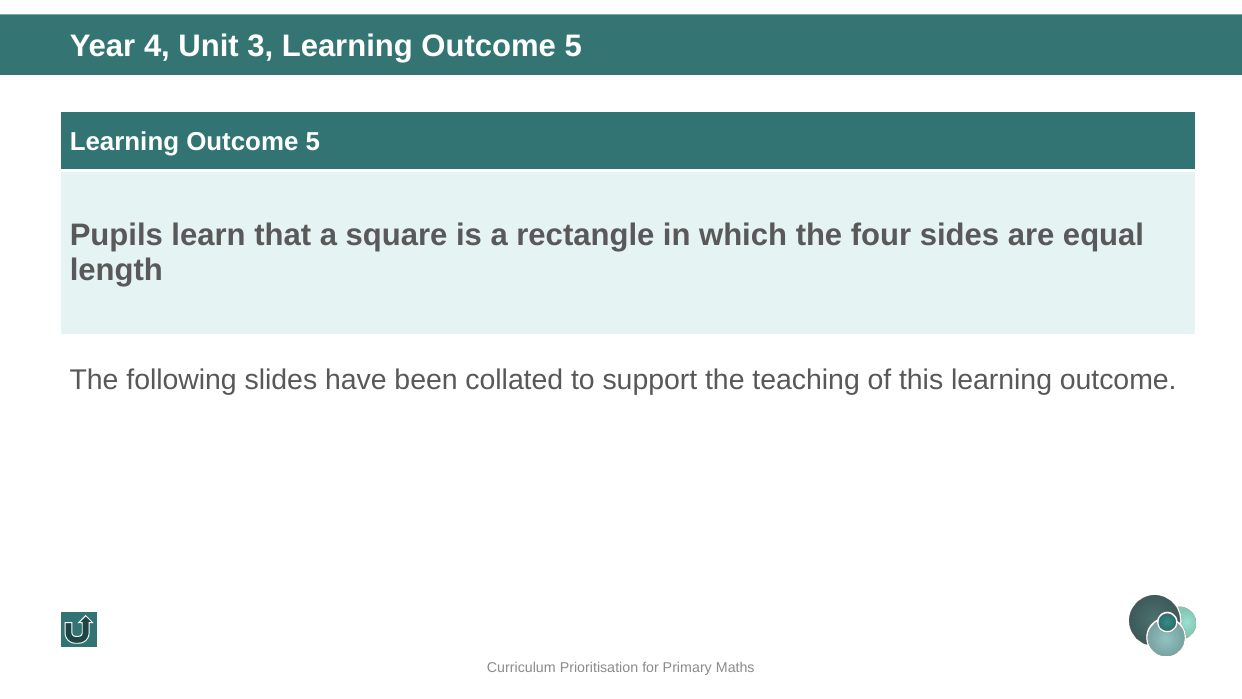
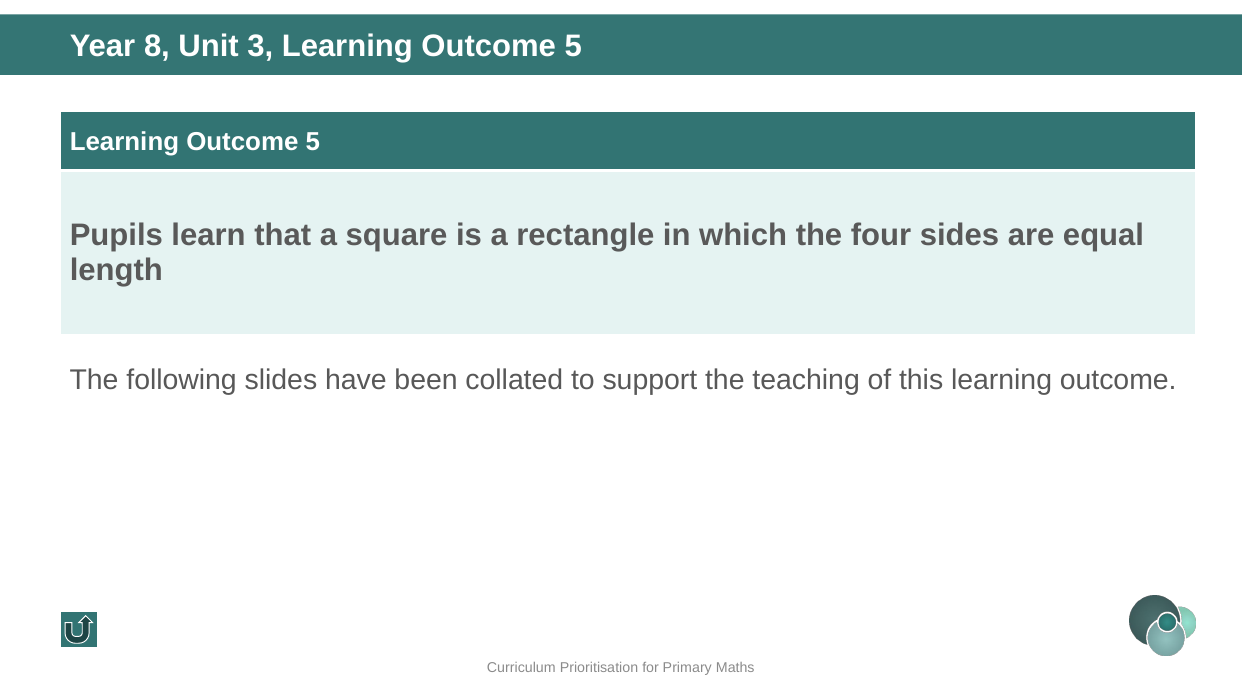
4: 4 -> 8
